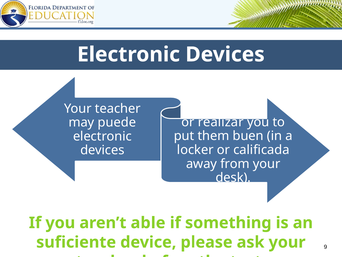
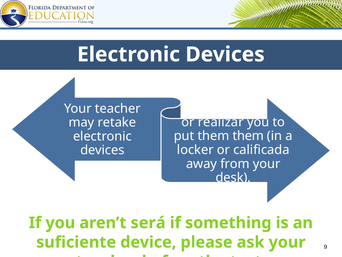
puede: puede -> retake
them buen: buen -> them
able: able -> será
